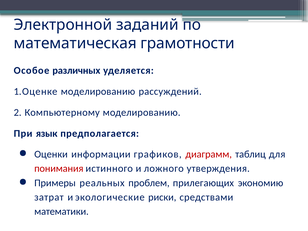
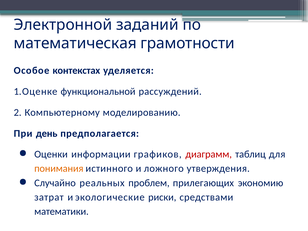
различных: различных -> контекстах
моделированию at (98, 91): моделированию -> функциональной
язык: язык -> день
понимания colour: red -> orange
Примеры: Примеры -> Случайно
